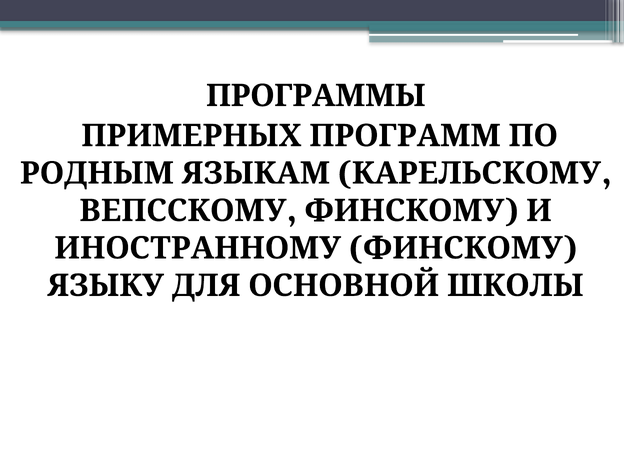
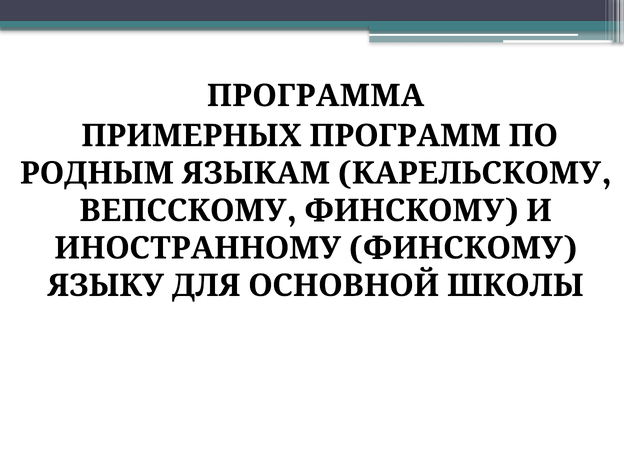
ПРОГРАММЫ: ПРОГРАММЫ -> ПРОГРАММА
